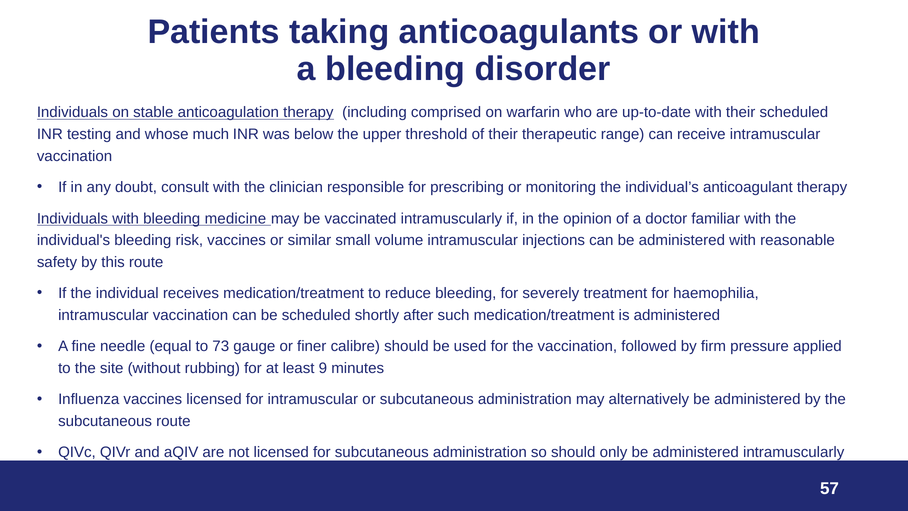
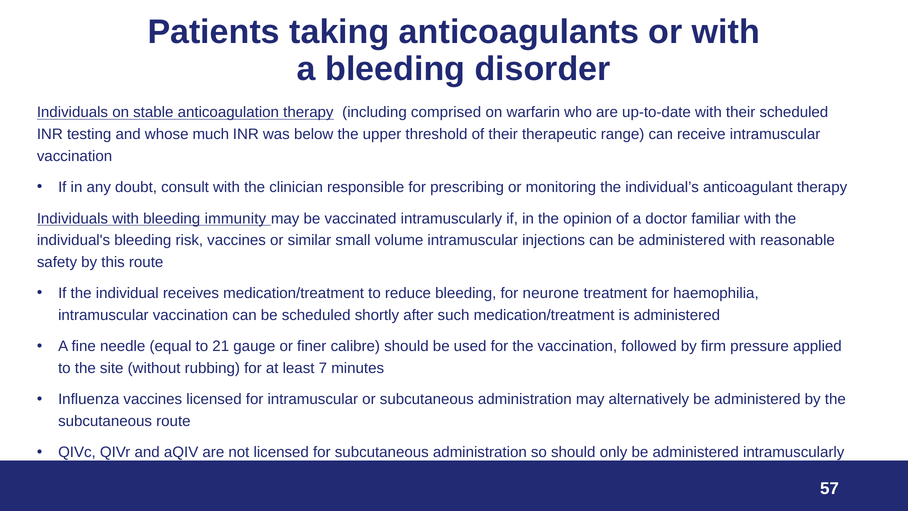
medicine: medicine -> immunity
severely: severely -> neurone
73: 73 -> 21
9: 9 -> 7
